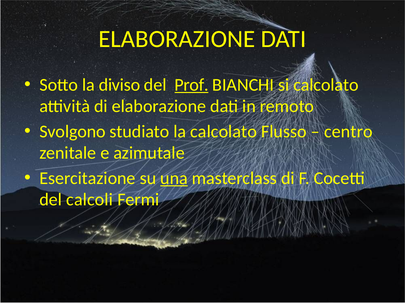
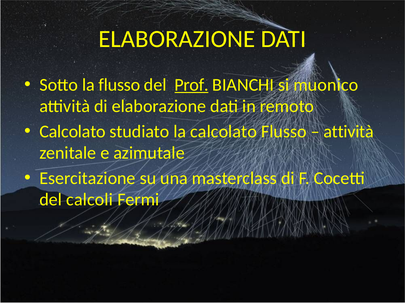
la diviso: diviso -> flusso
si calcolato: calcolato -> muonico
Svolgono at (73, 132): Svolgono -> Calcolato
centro at (348, 132): centro -> attività
una underline: present -> none
